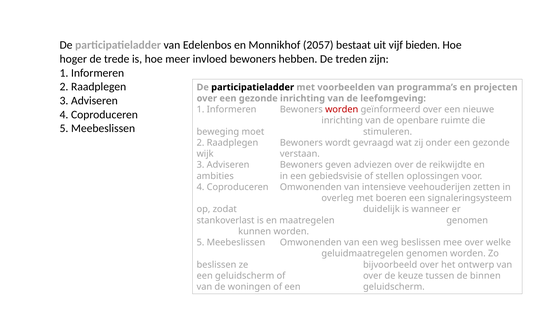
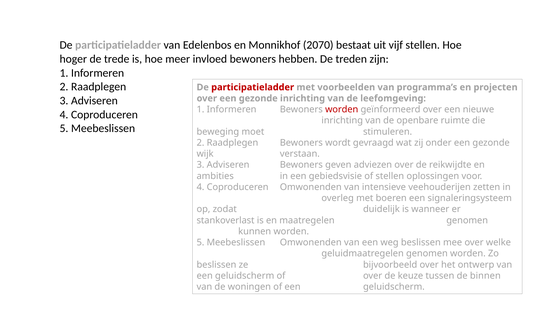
2057: 2057 -> 2070
vijf bieden: bieden -> stellen
participatieladder at (253, 87) colour: black -> red
